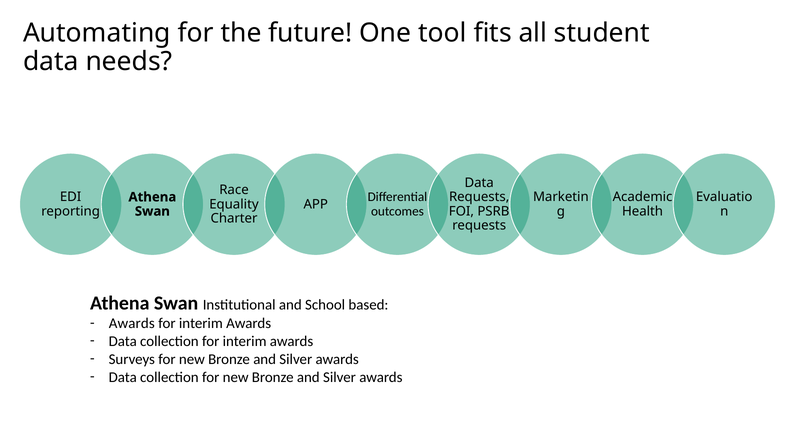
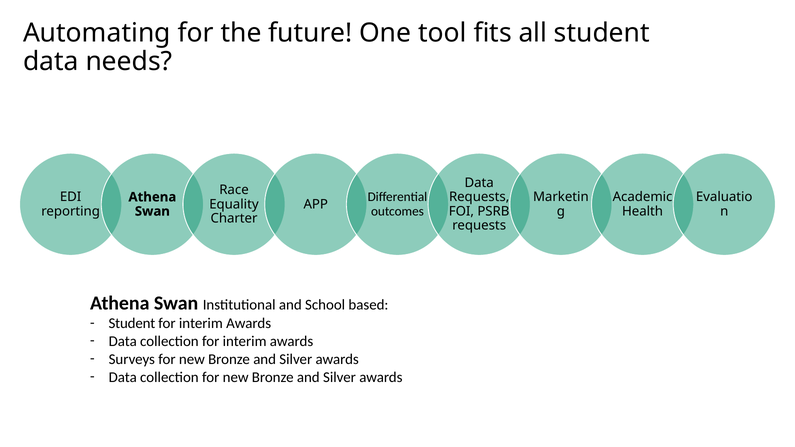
Awards at (132, 324): Awards -> Student
